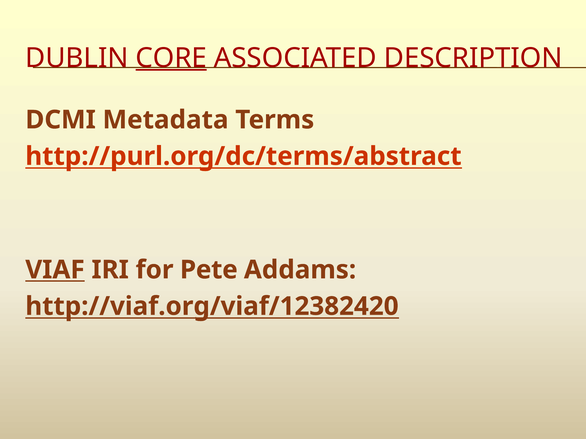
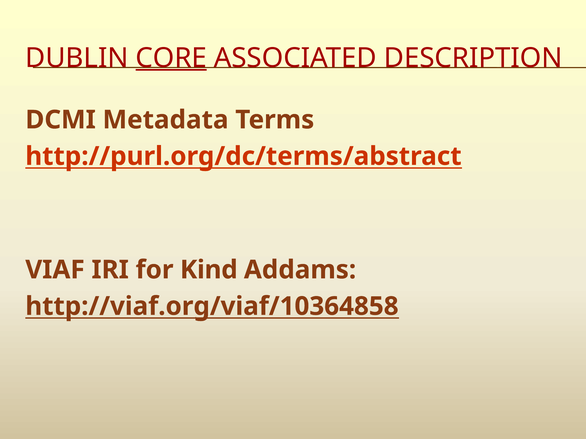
VIAF underline: present -> none
Pete: Pete -> Kind
http://viaf.org/viaf/12382420: http://viaf.org/viaf/12382420 -> http://viaf.org/viaf/10364858
